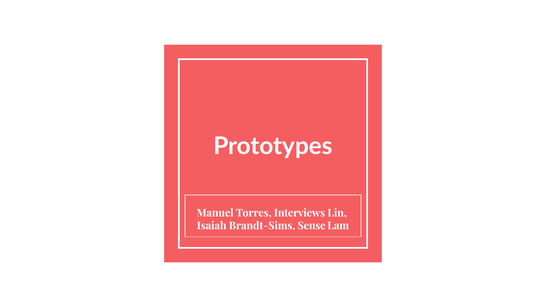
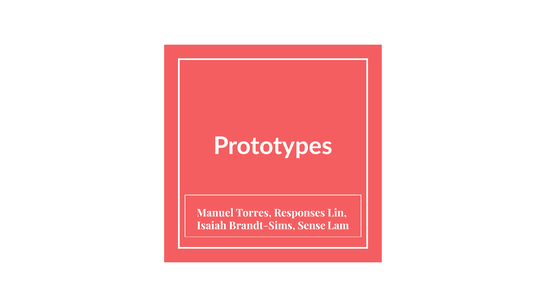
Interviews: Interviews -> Responses
